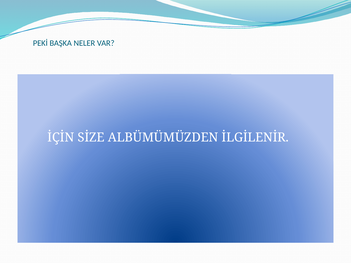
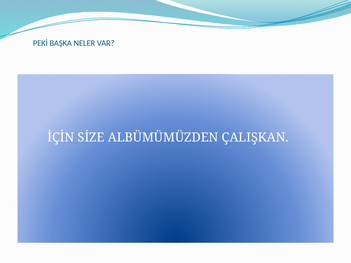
İLGİLENİR: İLGİLENİR -> ÇALIŞKAN
